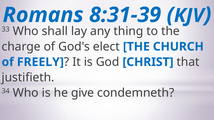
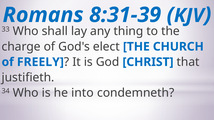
give: give -> into
